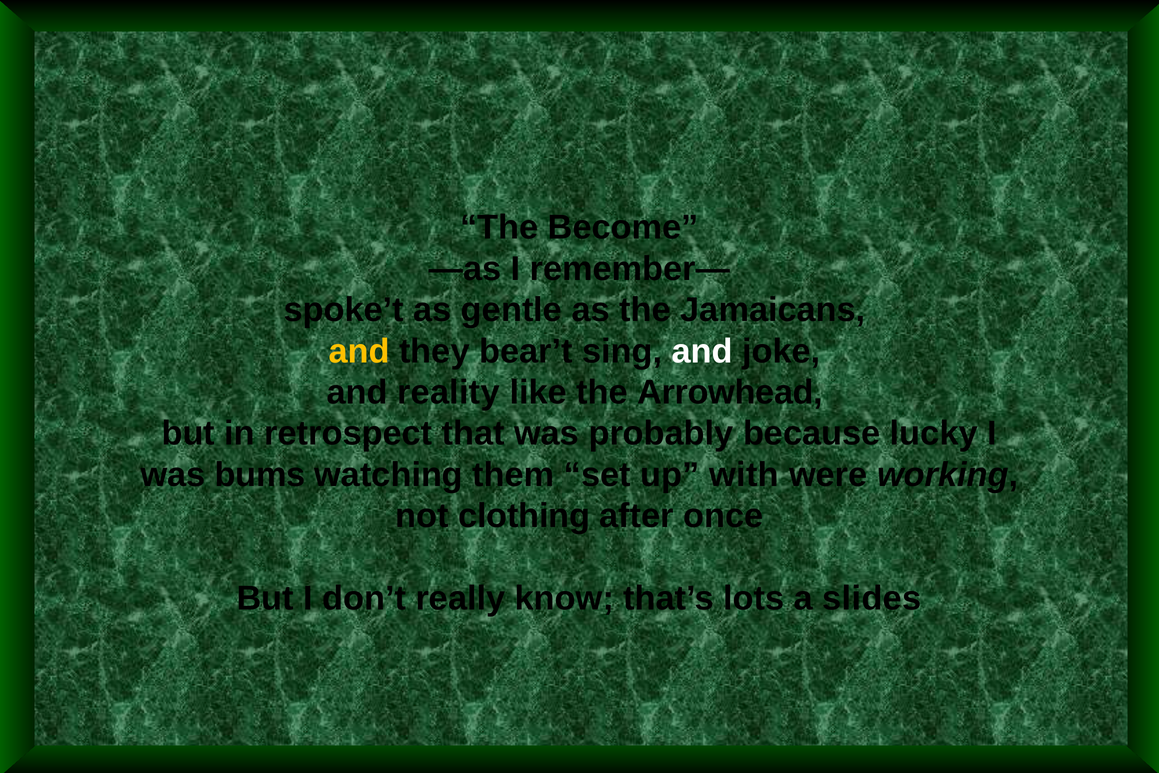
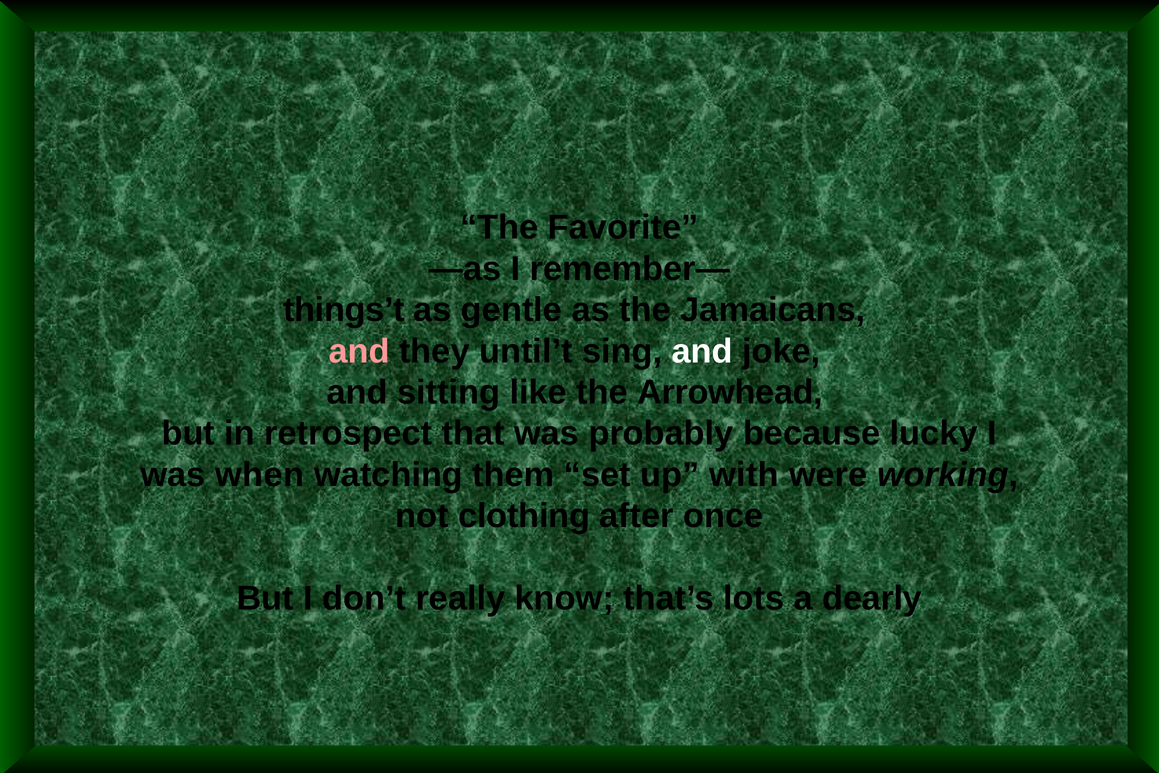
Become: Become -> Favorite
spoke’t: spoke’t -> things’t
and at (359, 351) colour: yellow -> pink
bear’t: bear’t -> until’t
reality: reality -> sitting
bums: bums -> when
slides: slides -> dearly
